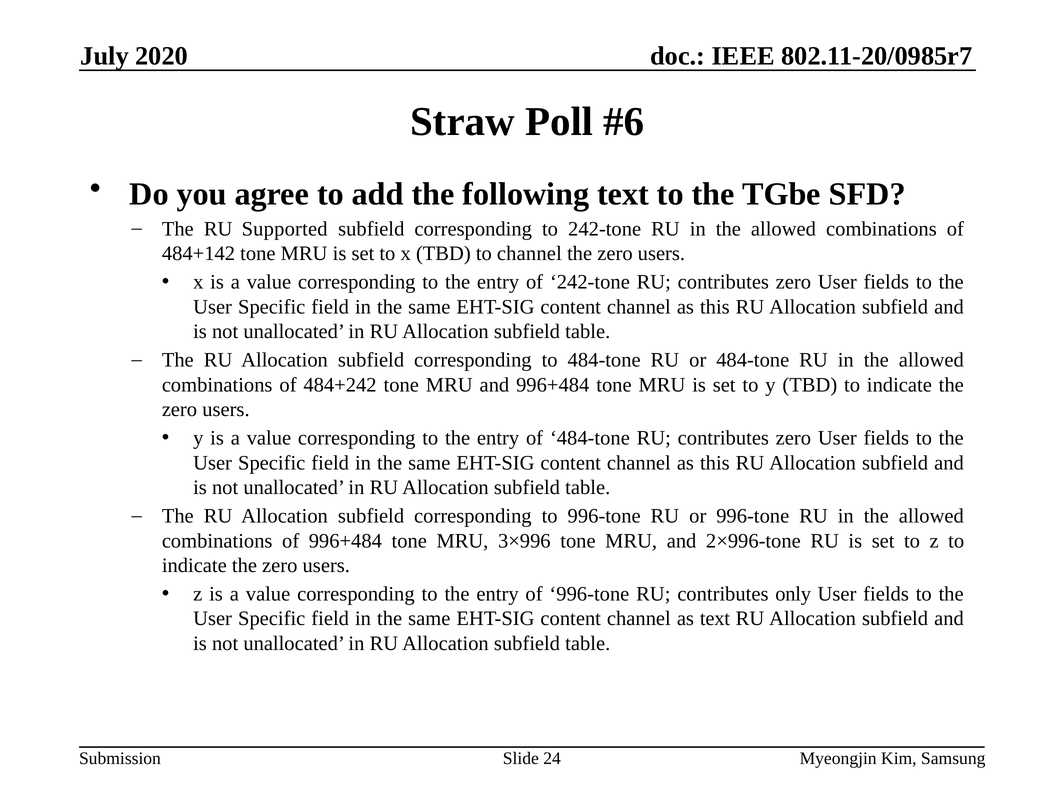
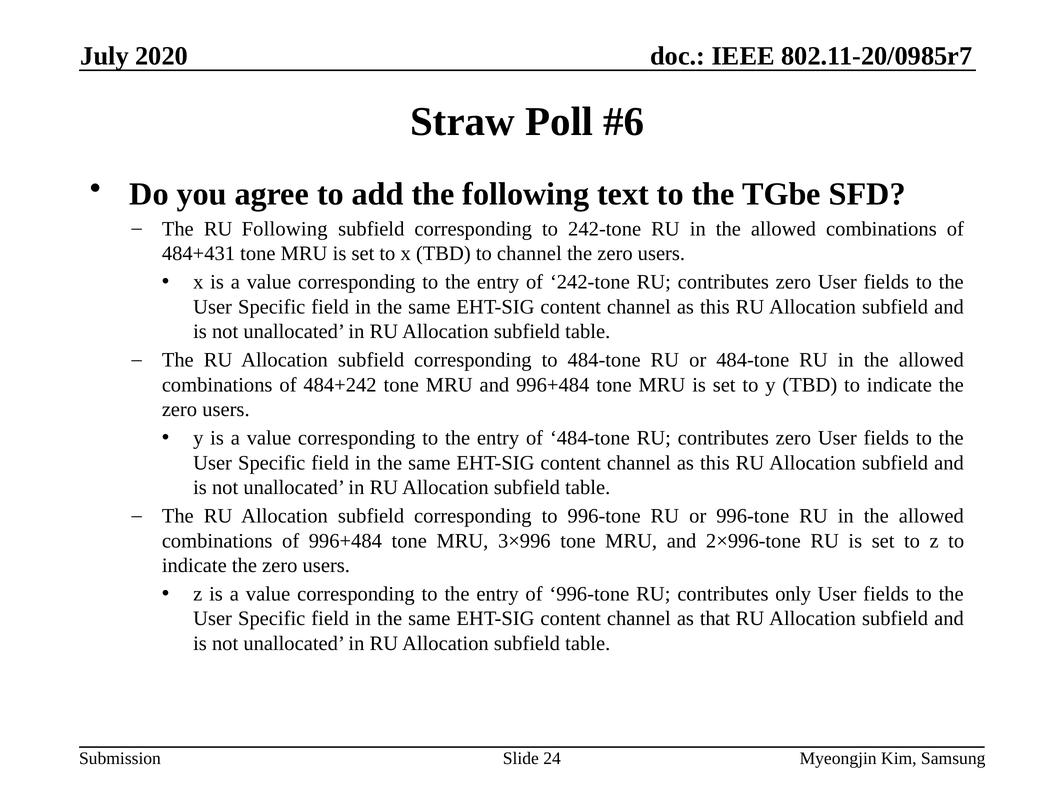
RU Supported: Supported -> Following
484+142: 484+142 -> 484+431
as text: text -> that
